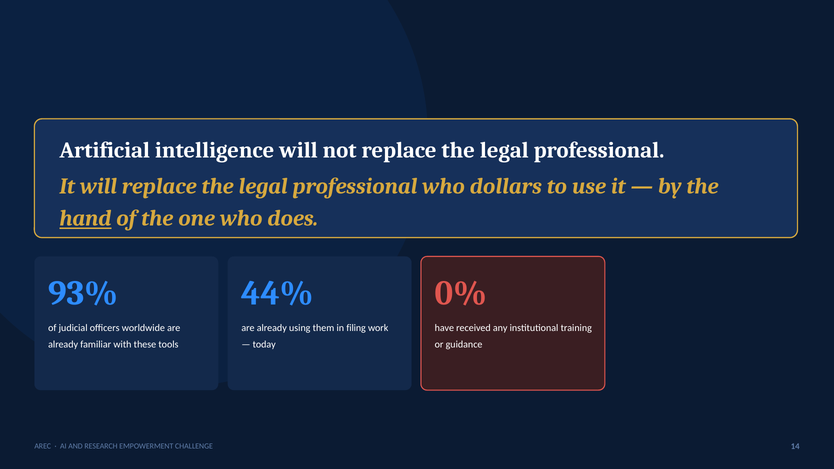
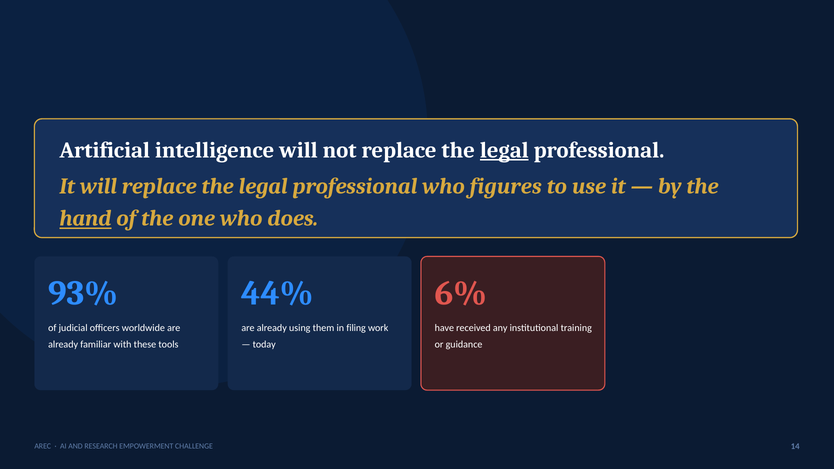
legal at (504, 150) underline: none -> present
dollars: dollars -> figures
0%: 0% -> 6%
